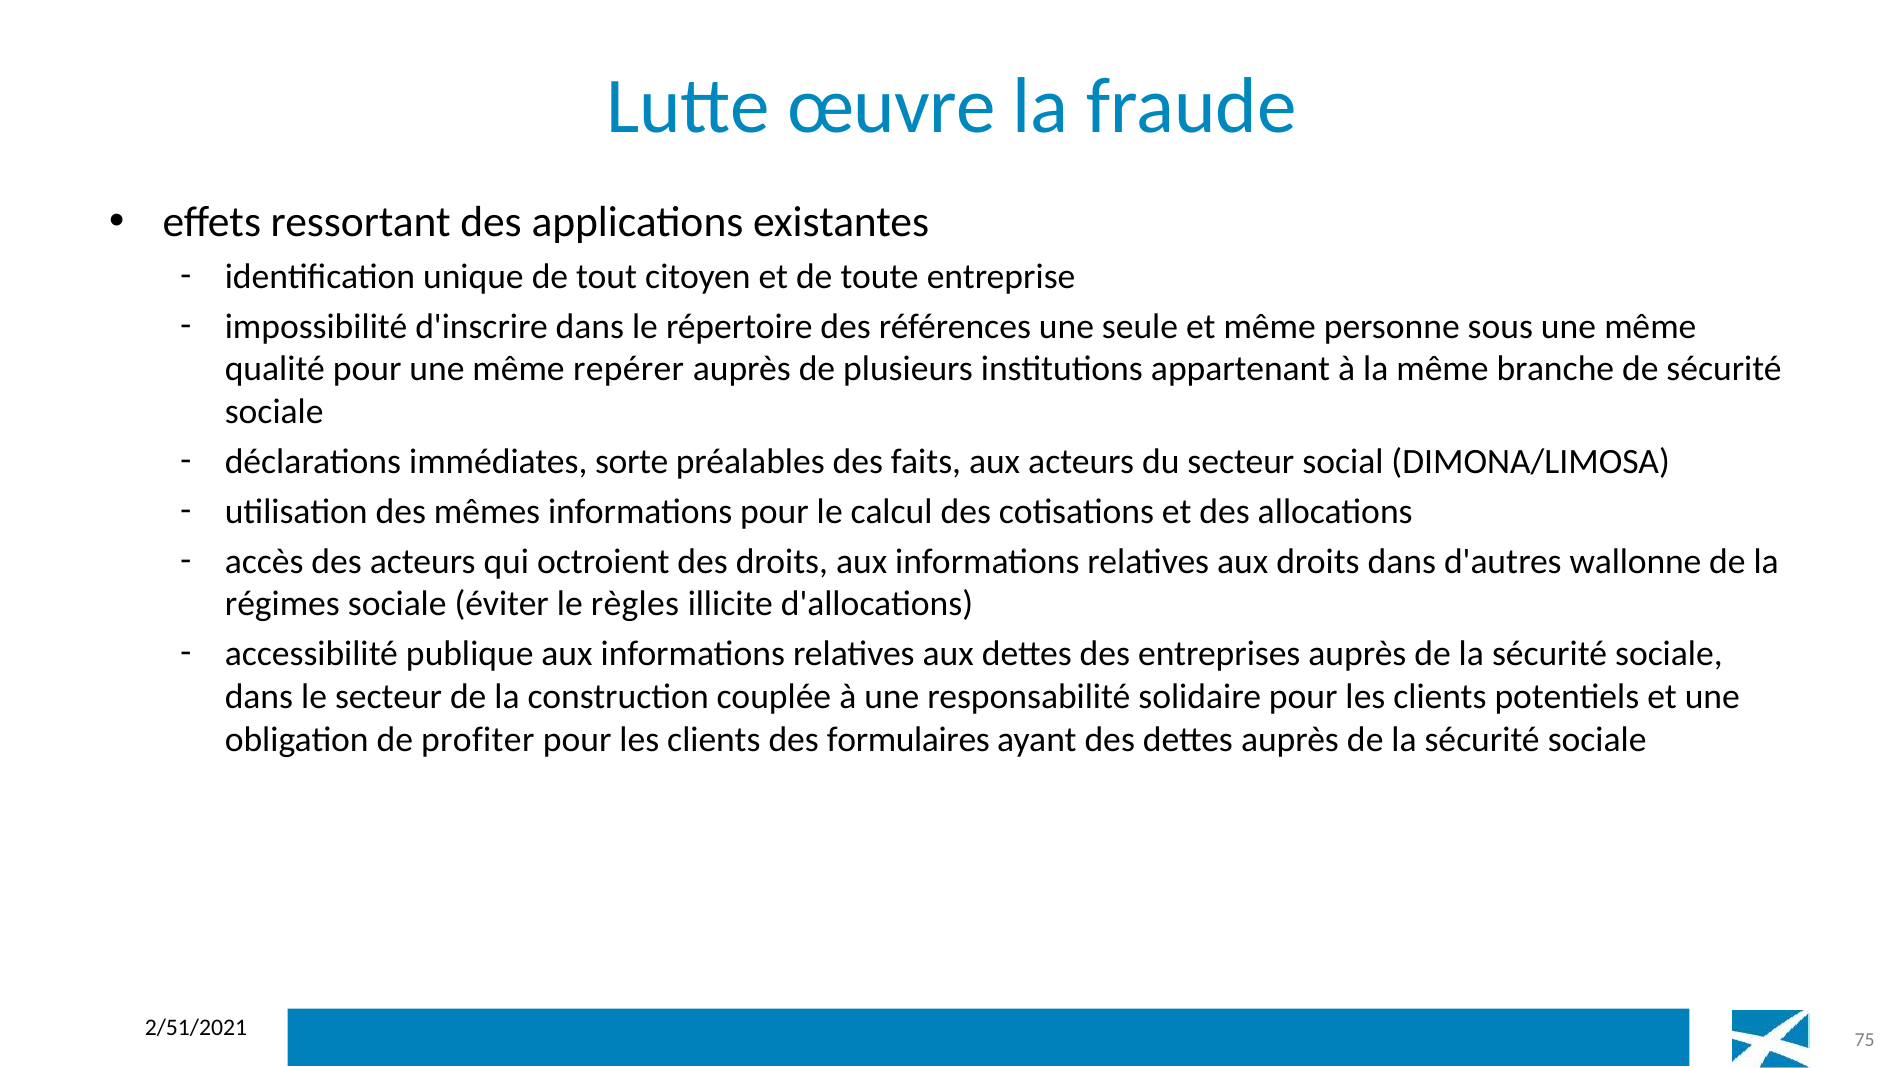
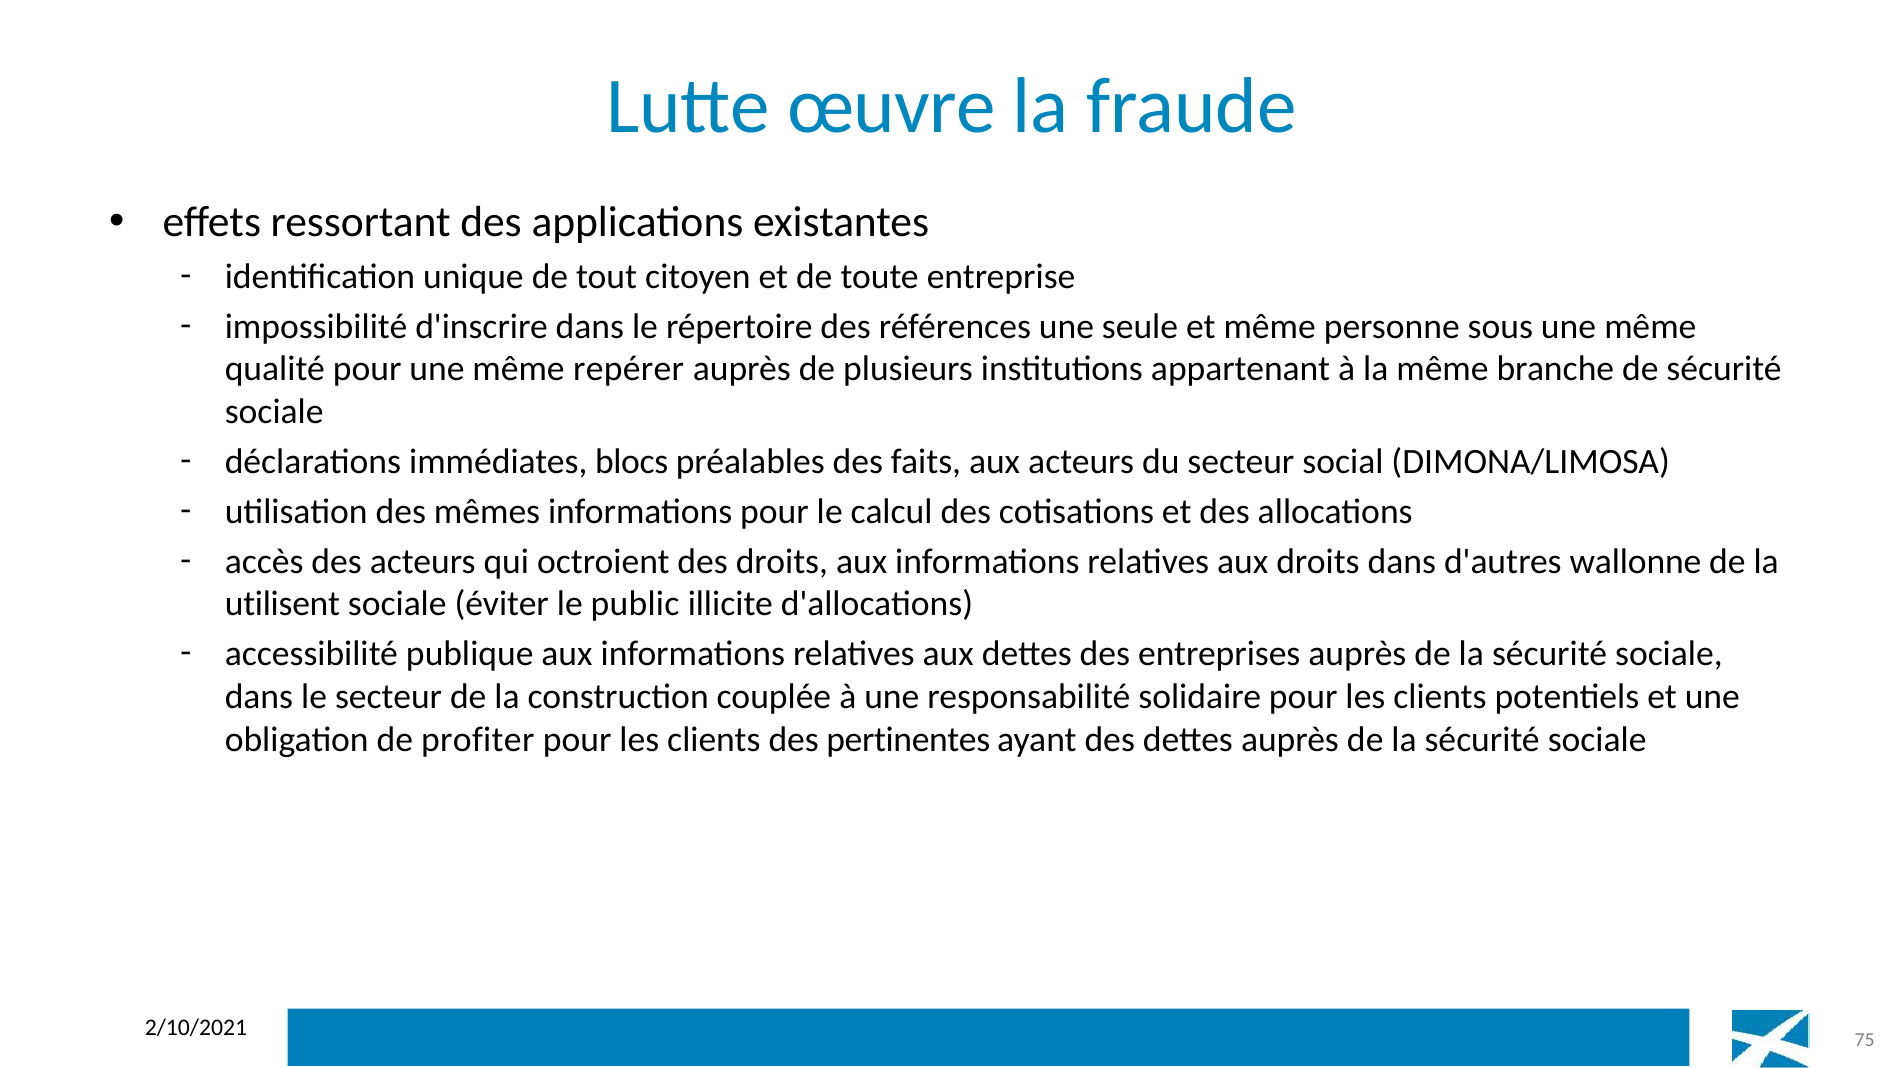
sorte: sorte -> blocs
régimes: régimes -> utilisent
règles: règles -> public
formulaires: formulaires -> pertinentes
2/51/2021: 2/51/2021 -> 2/10/2021
